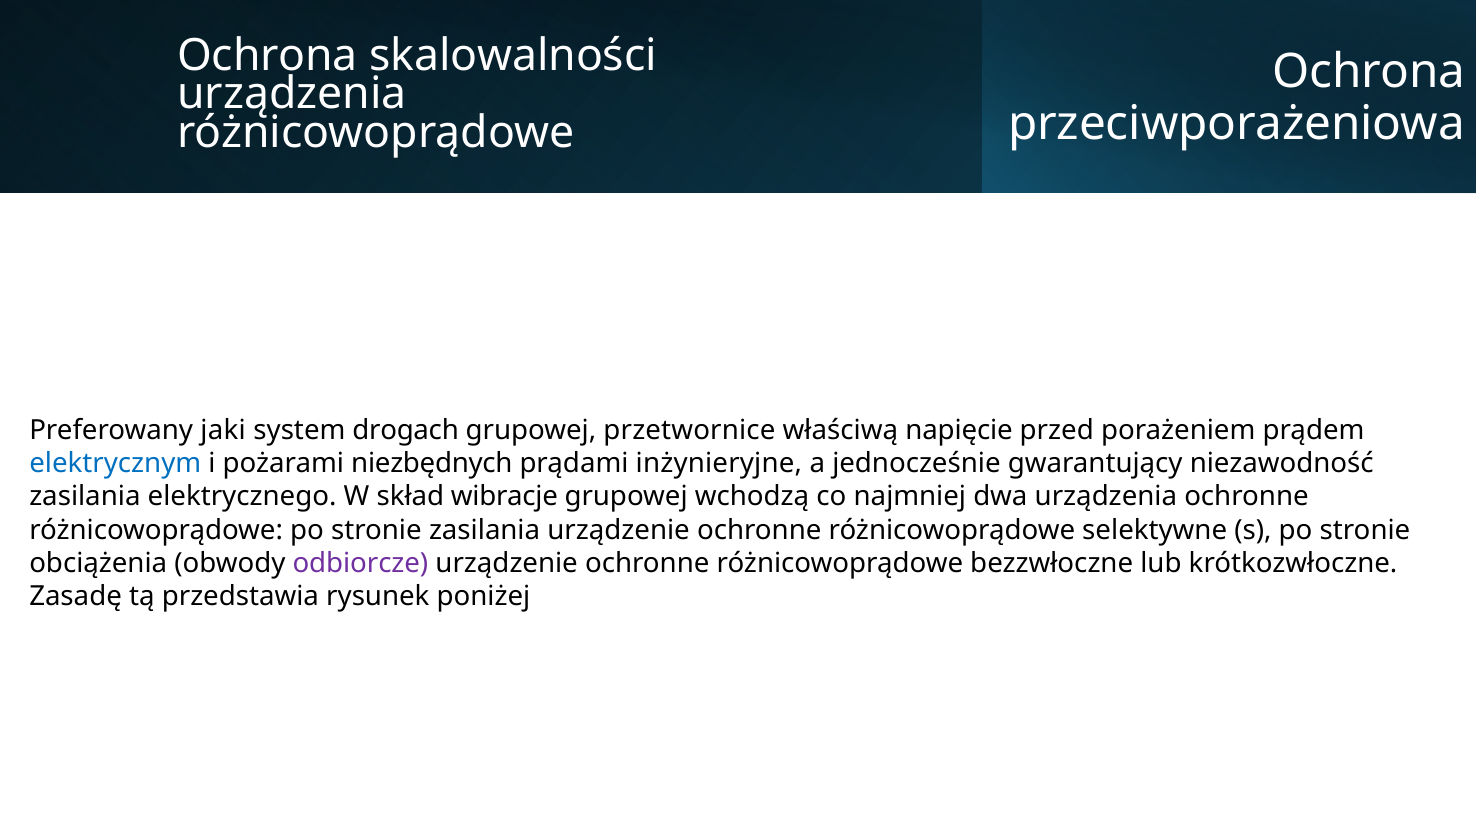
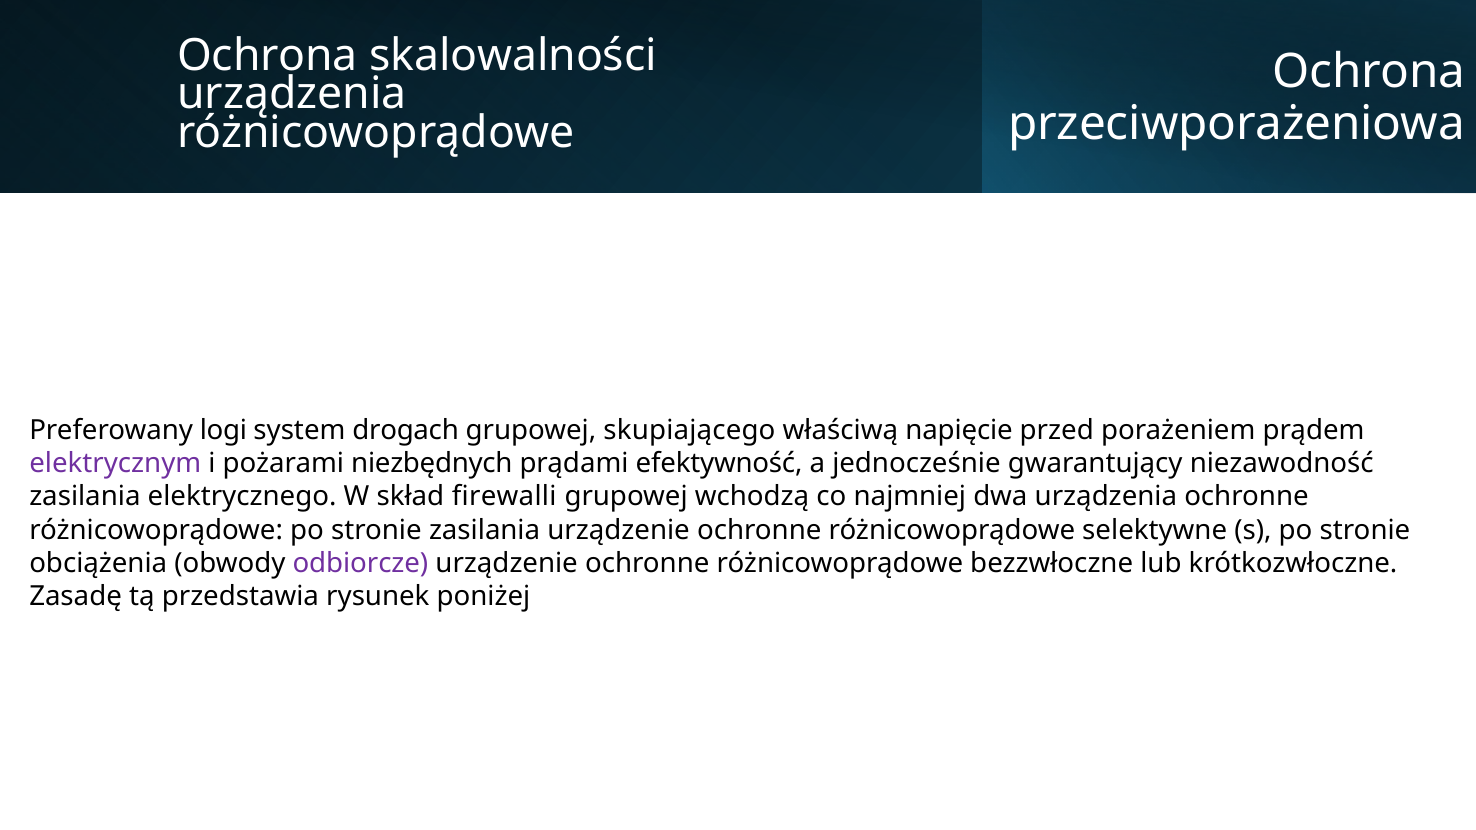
jaki: jaki -> logi
przetwornice: przetwornice -> skupiającego
elektrycznym colour: blue -> purple
inżynieryjne: inżynieryjne -> efektywność
wibracje: wibracje -> firewalli
